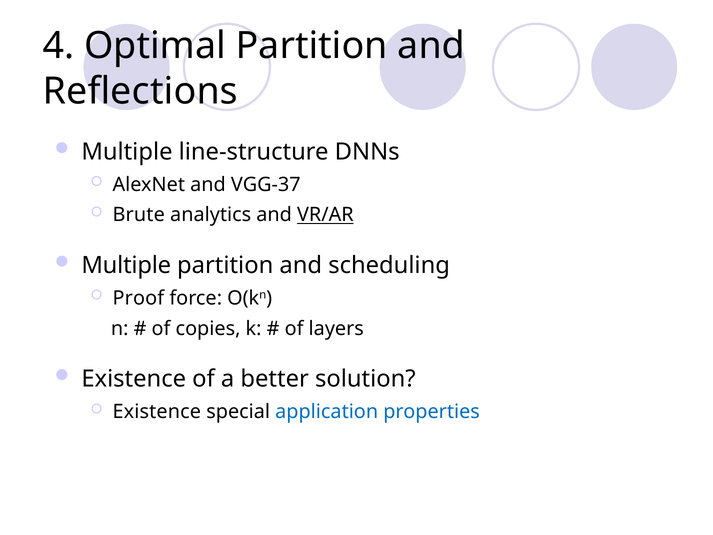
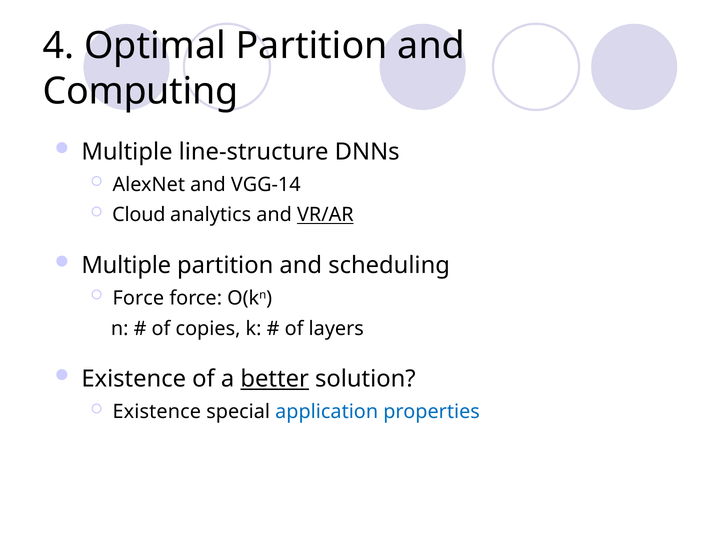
Reflections: Reflections -> Computing
VGG-37: VGG-37 -> VGG-14
Brute: Brute -> Cloud
Proof at (138, 298): Proof -> Force
better underline: none -> present
